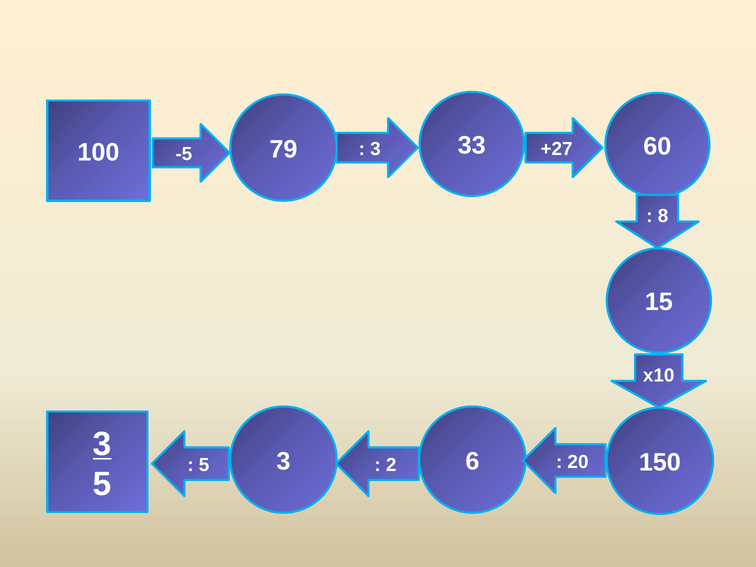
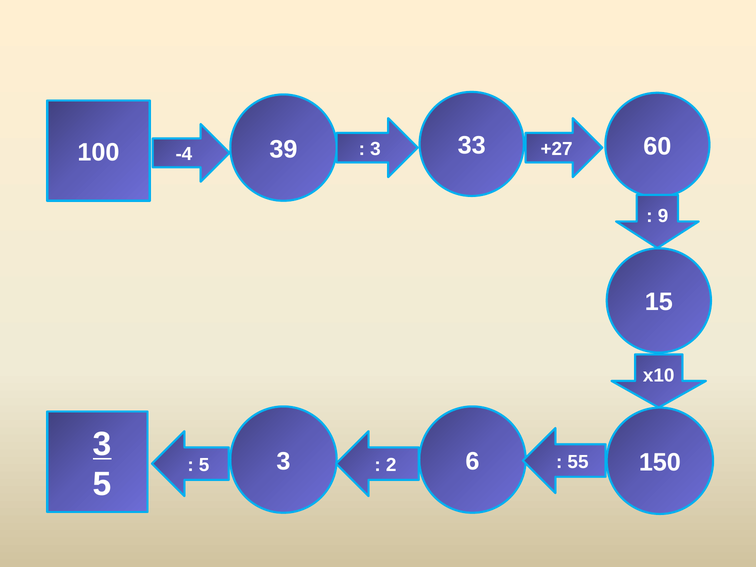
79: 79 -> 39
-5: -5 -> -4
8: 8 -> 9
20: 20 -> 55
